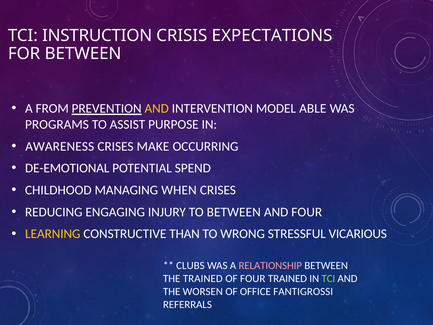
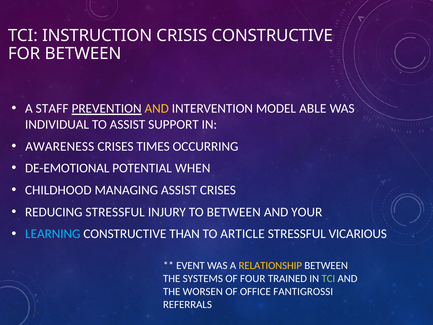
CRISIS EXPECTATIONS: EXPECTATIONS -> CONSTRUCTIVE
FROM: FROM -> STAFF
PROGRAMS: PROGRAMS -> INDIVIDUAL
PURPOSE: PURPOSE -> SUPPORT
MAKE: MAKE -> TIMES
SPEND: SPEND -> WHEN
MANAGING WHEN: WHEN -> ASSIST
REDUCING ENGAGING: ENGAGING -> STRESSFUL
AND FOUR: FOUR -> YOUR
LEARNING colour: yellow -> light blue
WRONG: WRONG -> ARTICLE
CLUBS: CLUBS -> EVENT
RELATIONSHIP colour: pink -> yellow
THE TRAINED: TRAINED -> SYSTEMS
